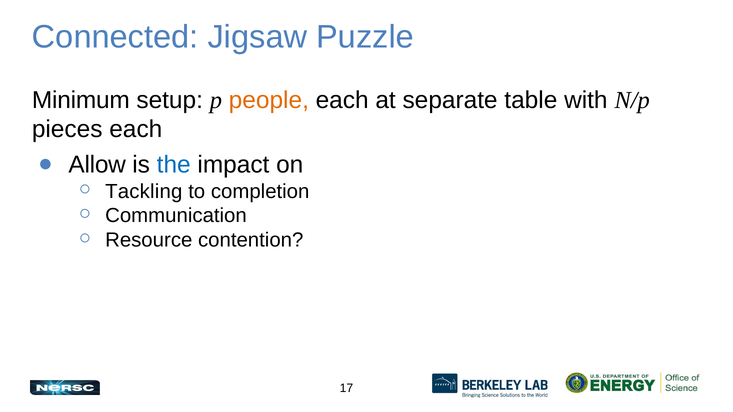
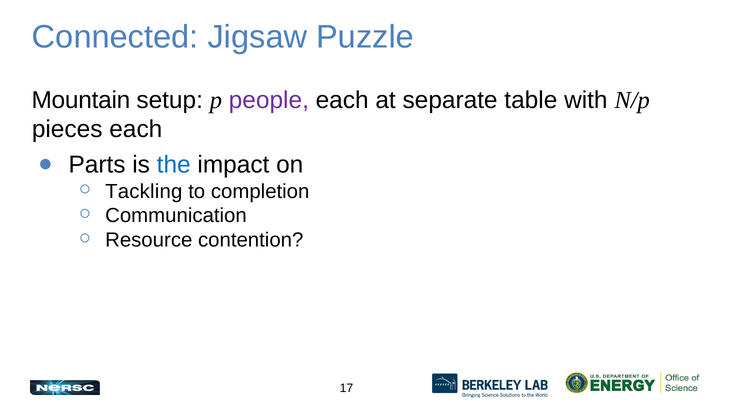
Minimum: Minimum -> Mountain
people colour: orange -> purple
Allow: Allow -> Parts
